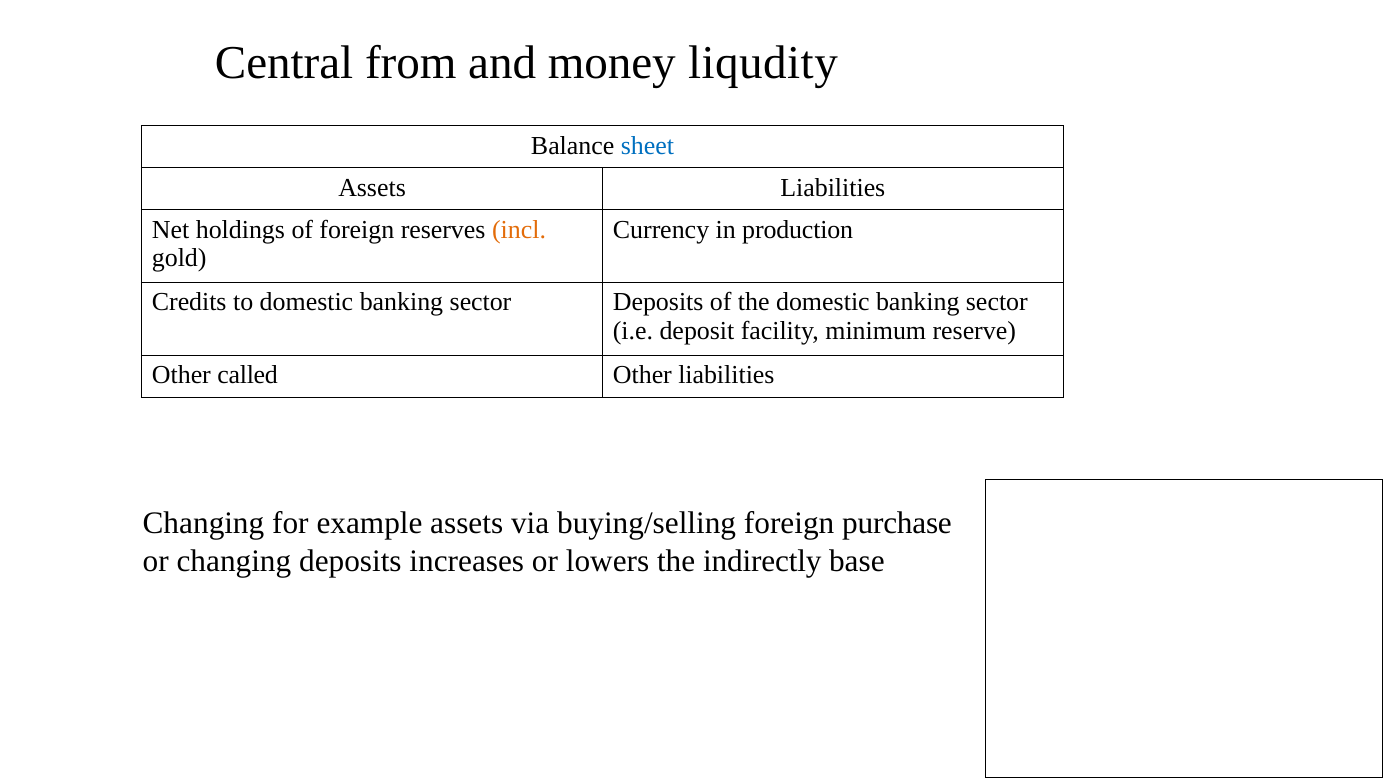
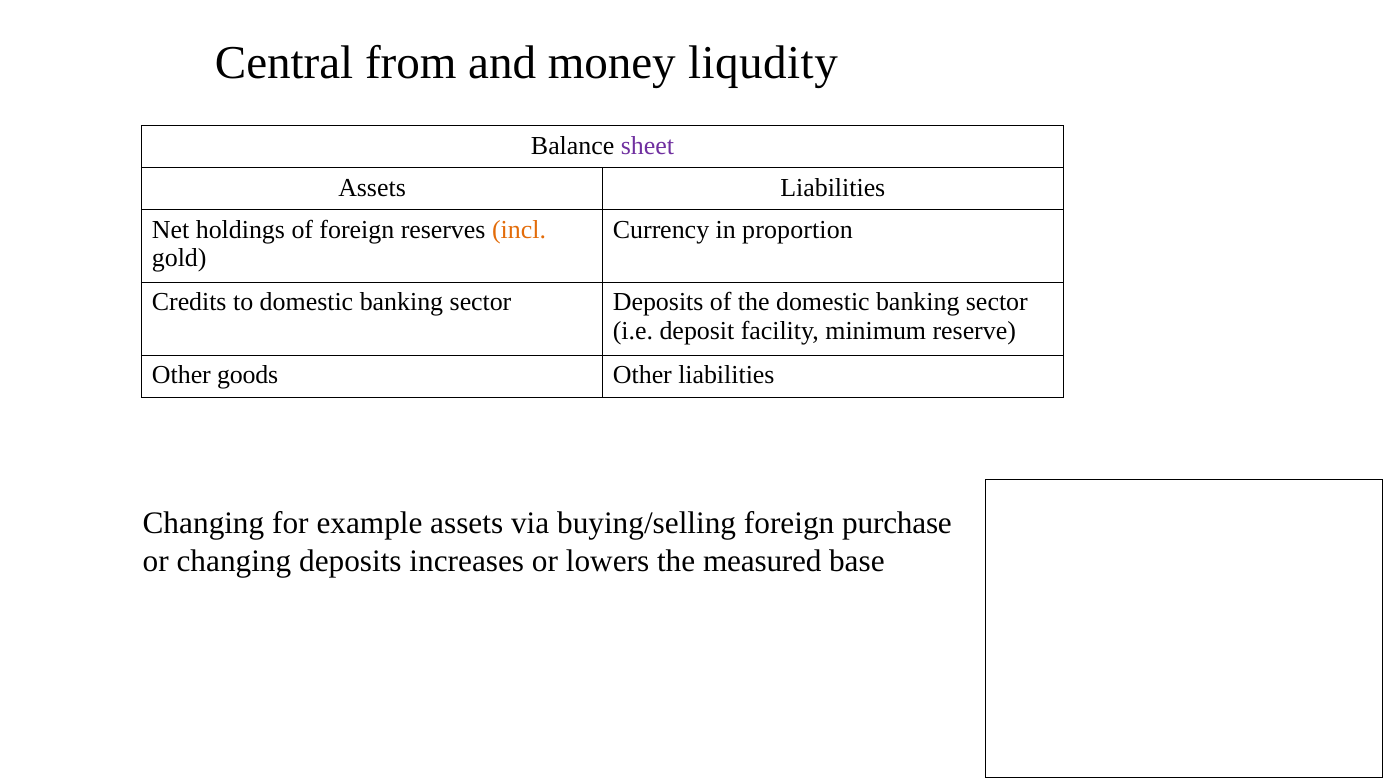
sheet colour: blue -> purple
production: production -> proportion
called: called -> goods
indirectly: indirectly -> measured
